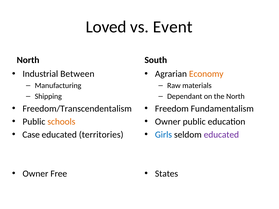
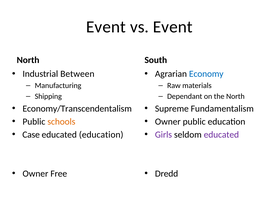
Loved at (106, 27): Loved -> Event
Economy colour: orange -> blue
Freedom/Transcendentalism: Freedom/Transcendentalism -> Economy/Transcendentalism
Freedom: Freedom -> Supreme
educated territories: territories -> education
Girls colour: blue -> purple
States: States -> Dredd
